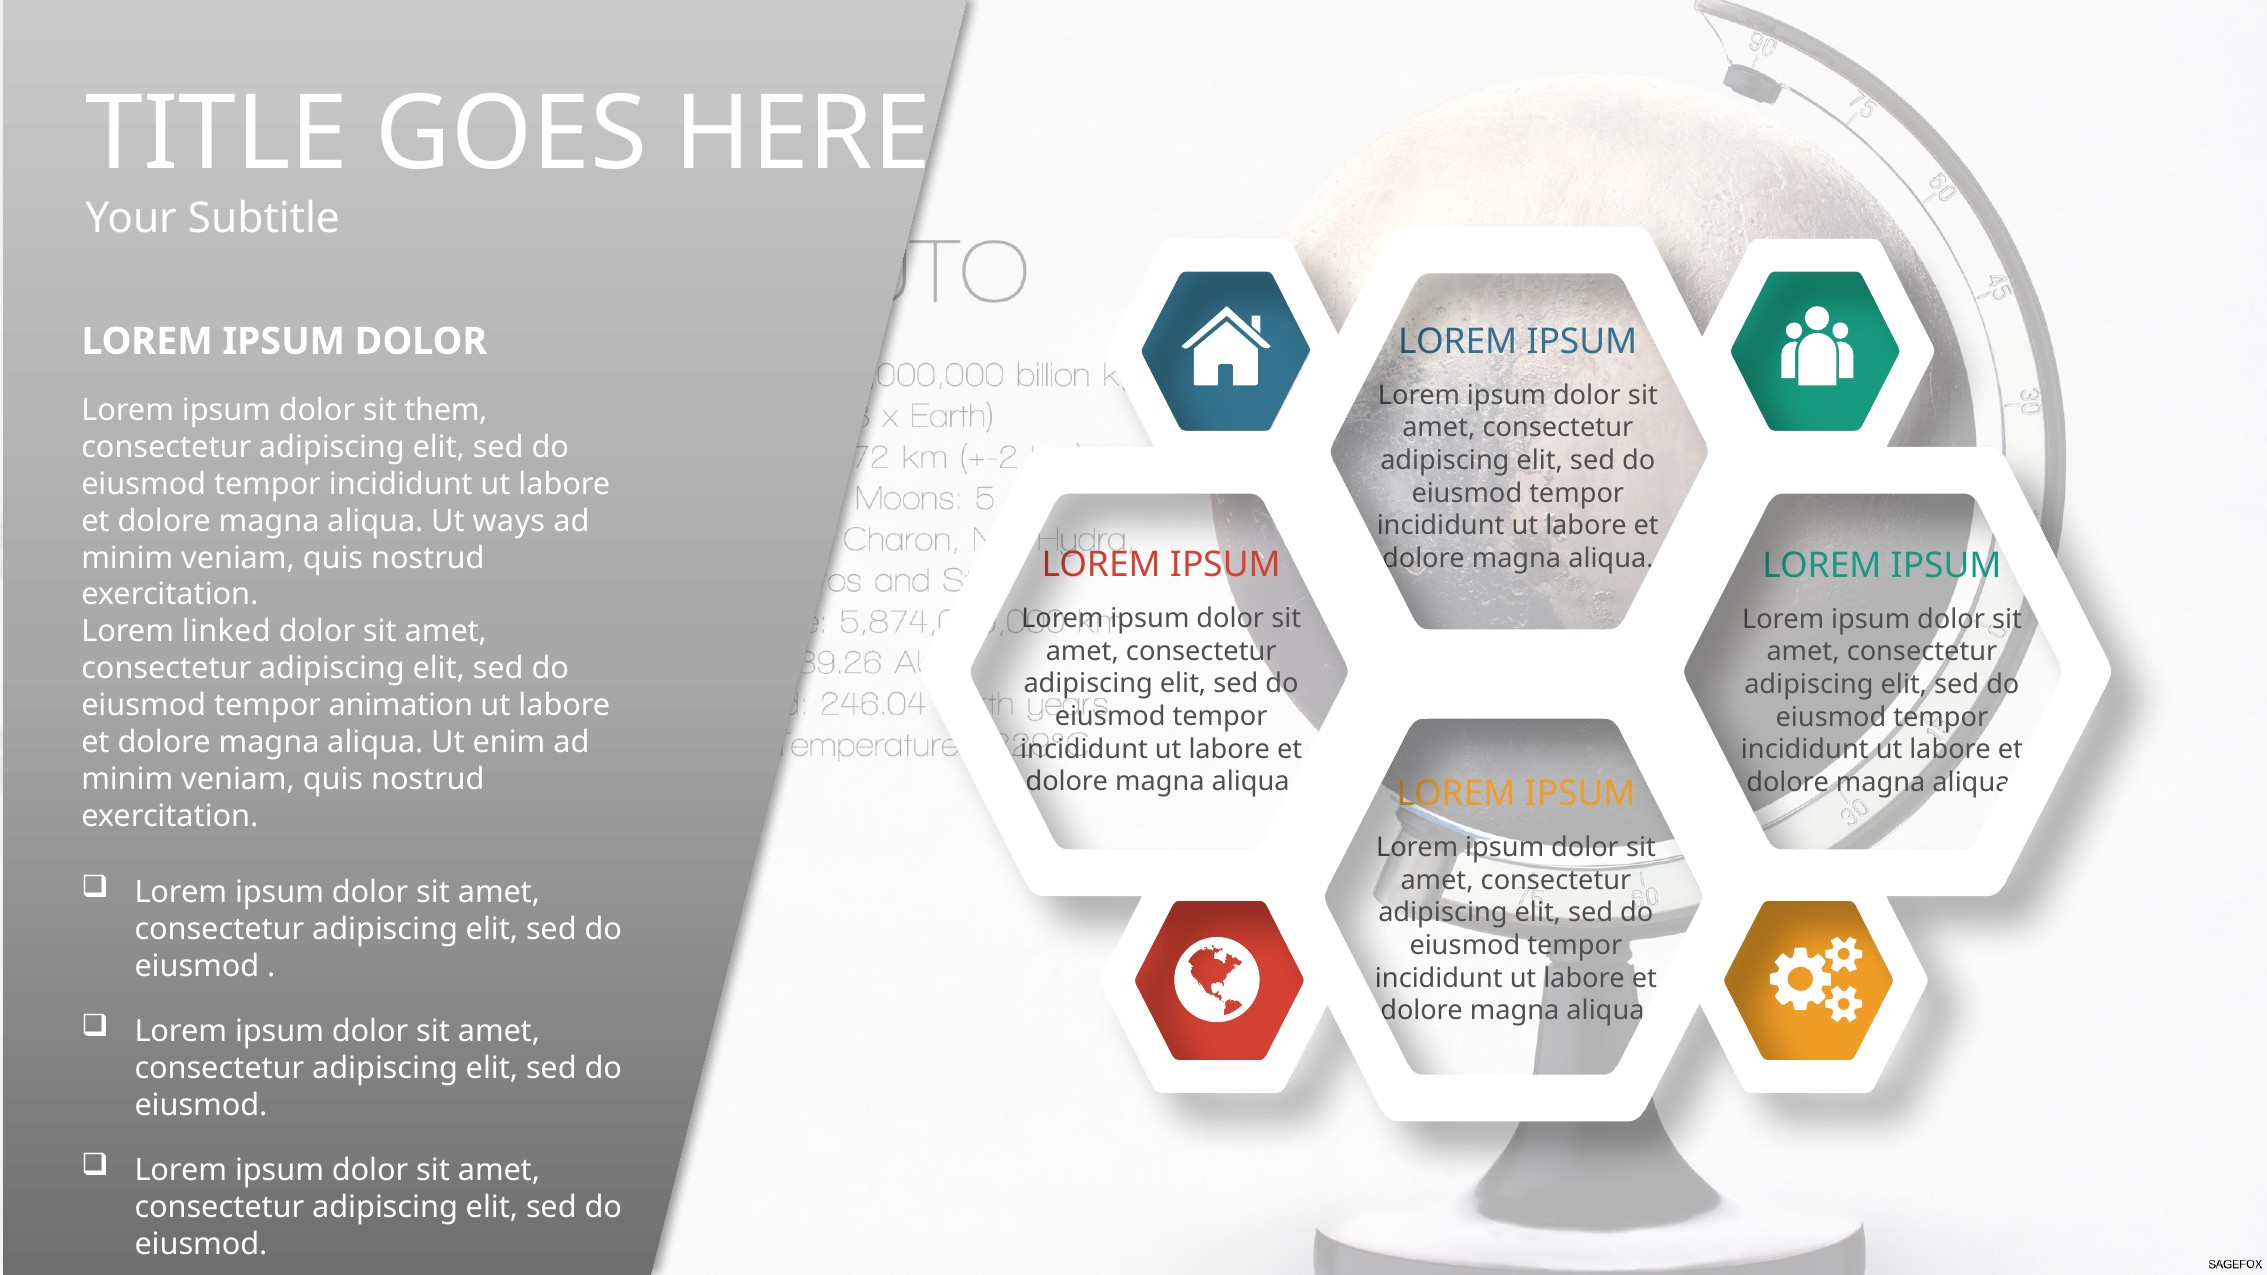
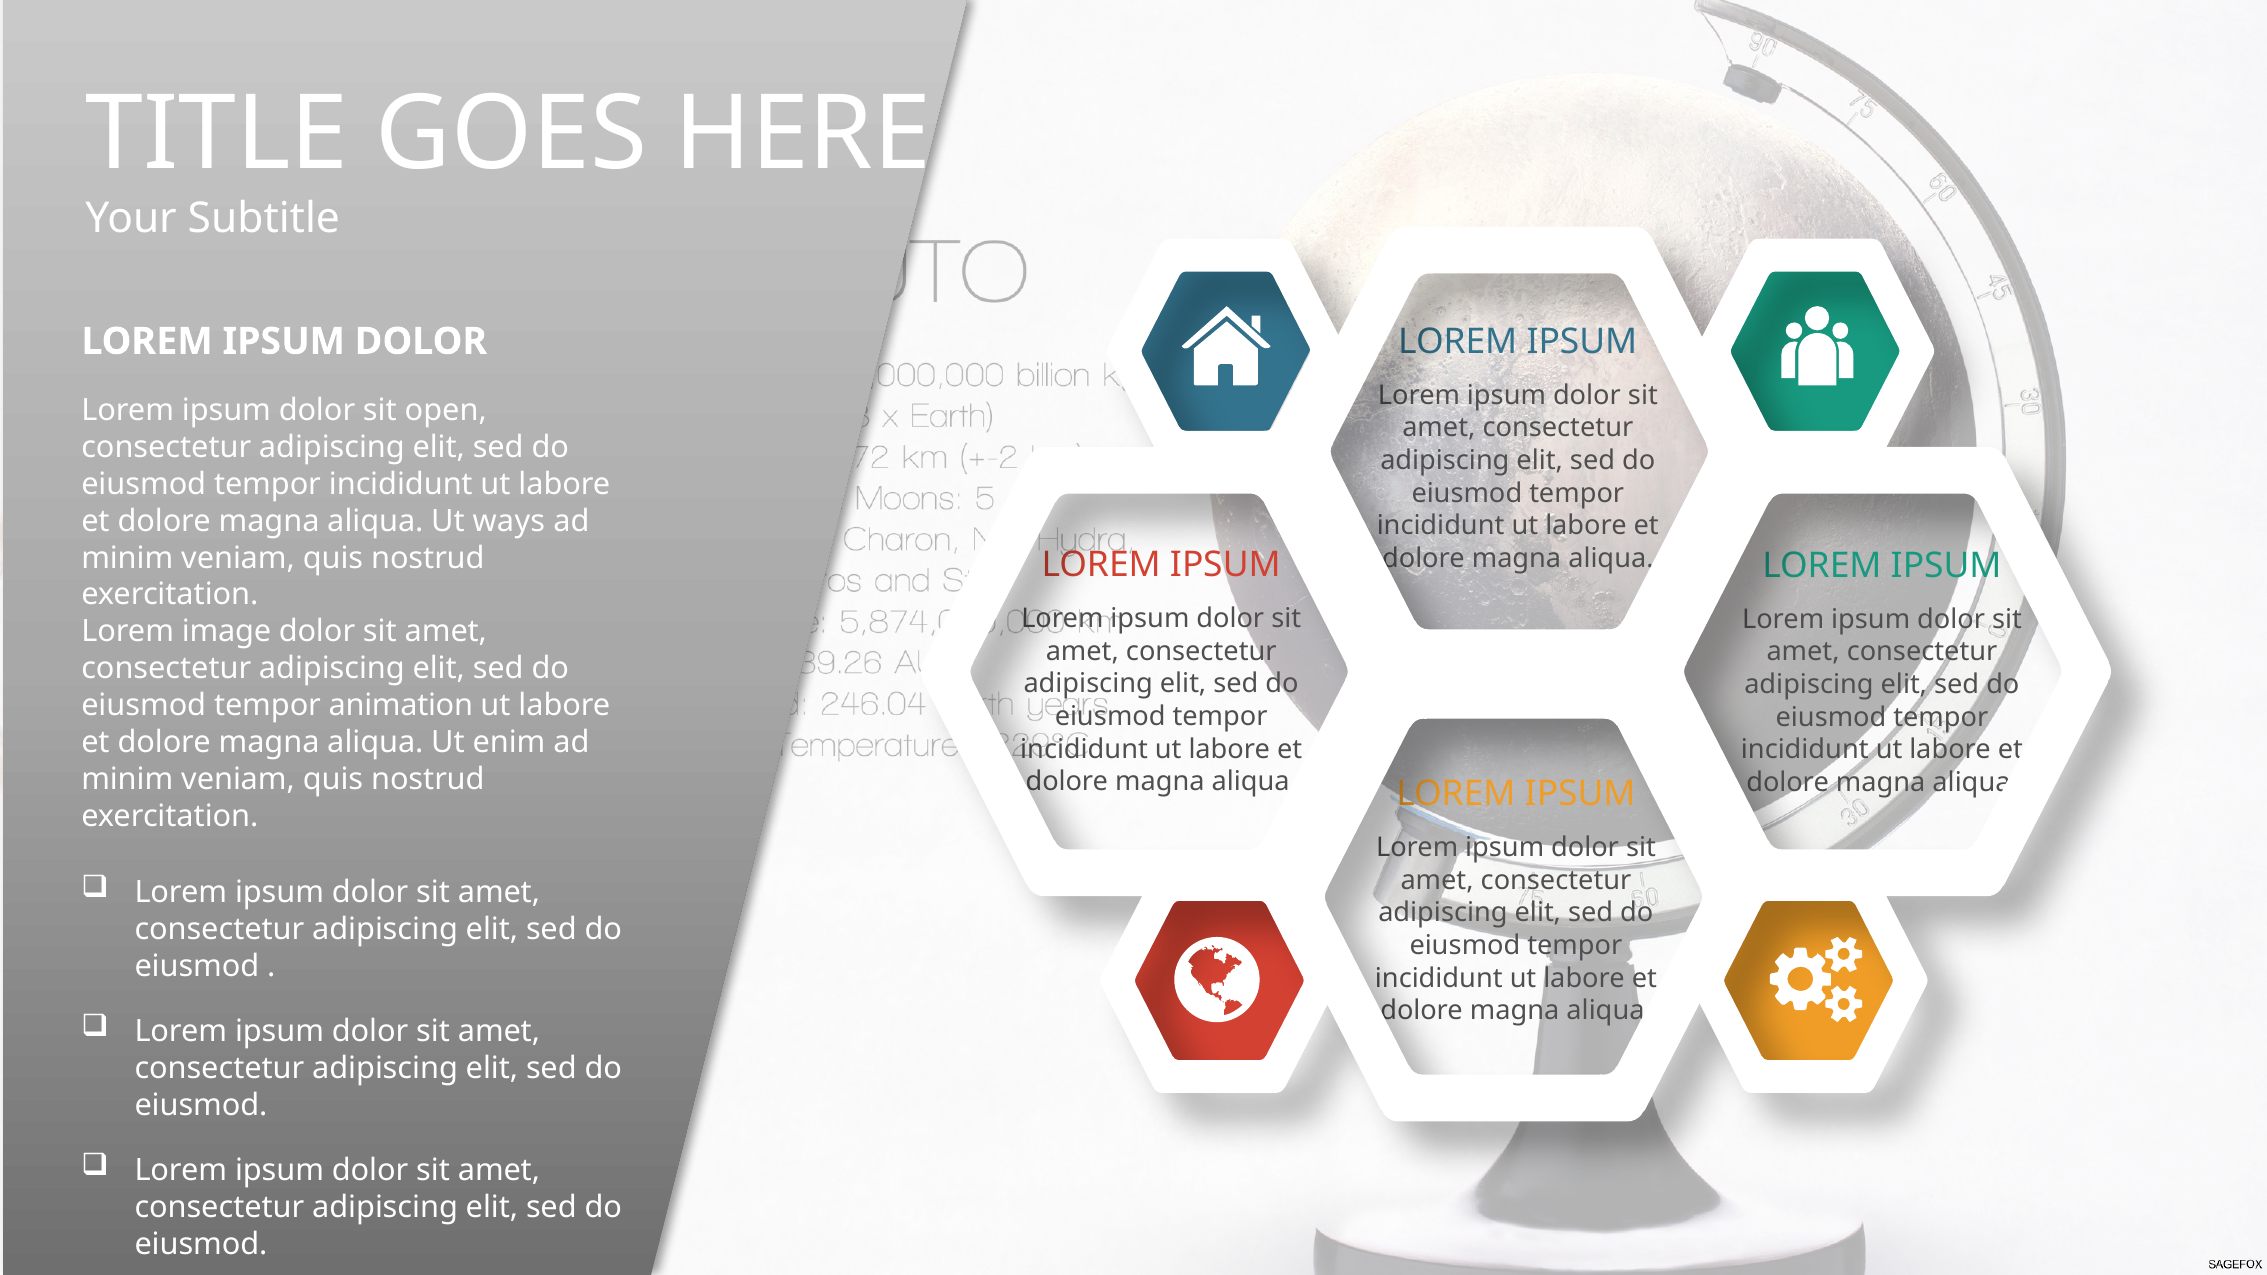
them: them -> open
linked: linked -> image
